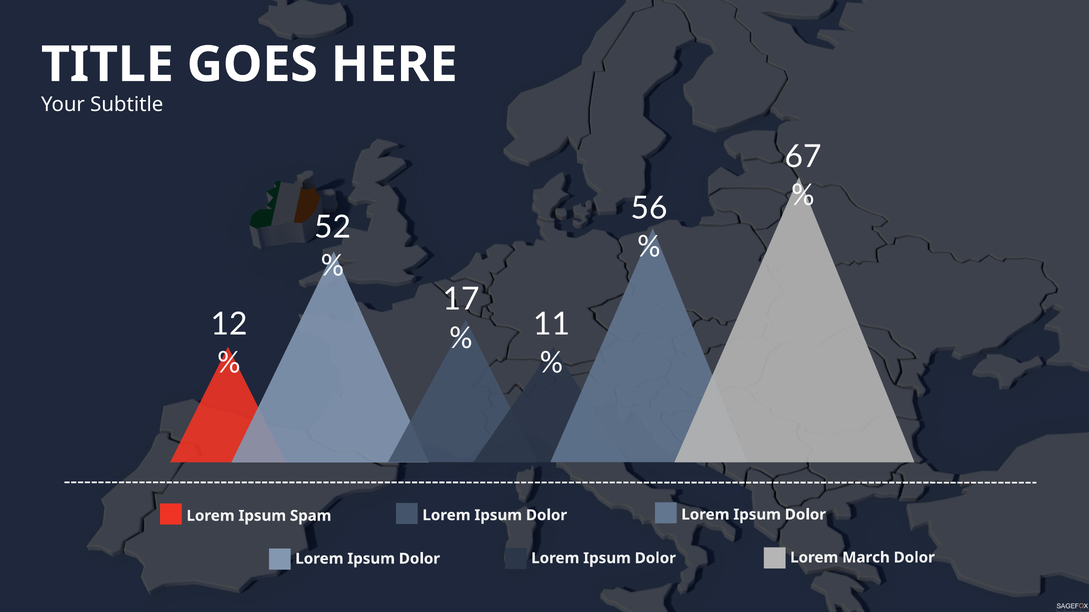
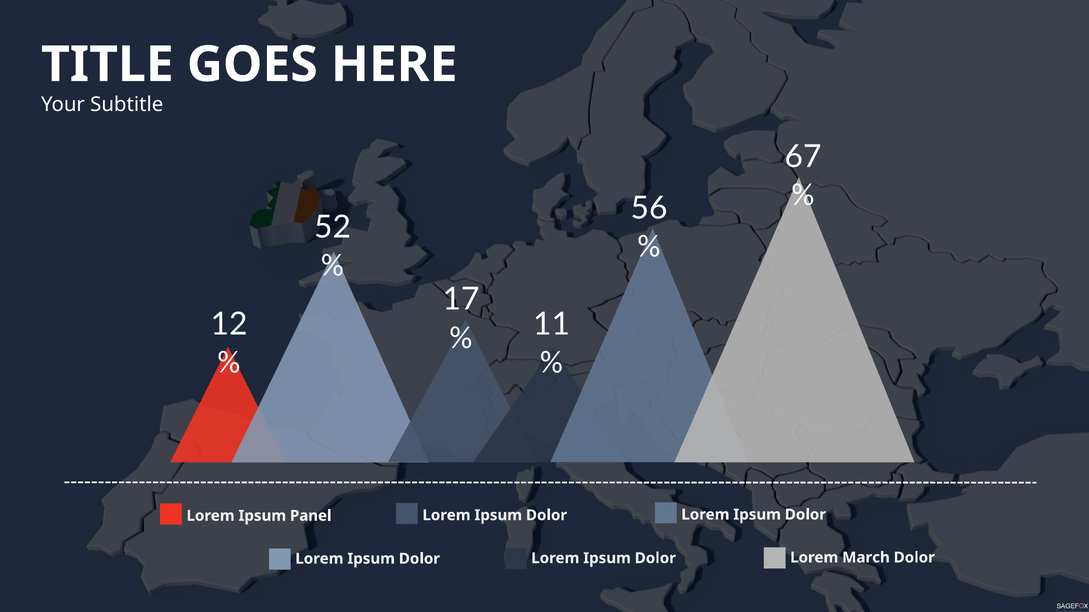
Spam: Spam -> Panel
